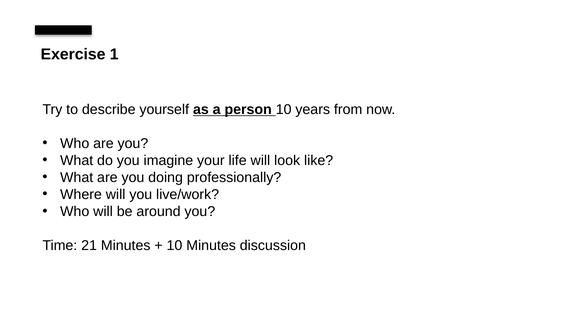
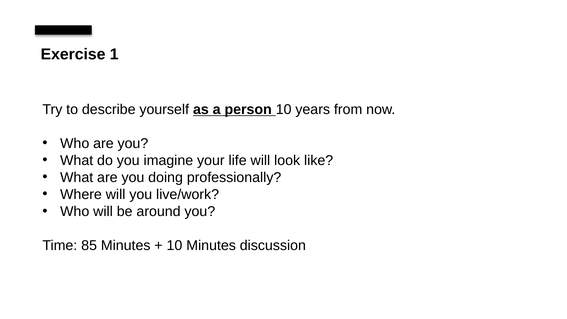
21: 21 -> 85
